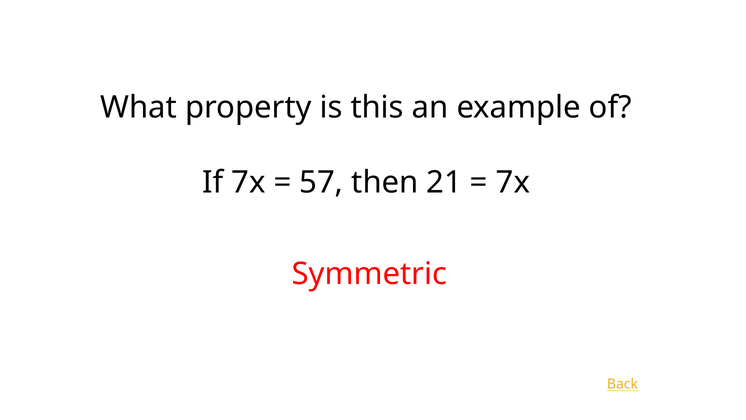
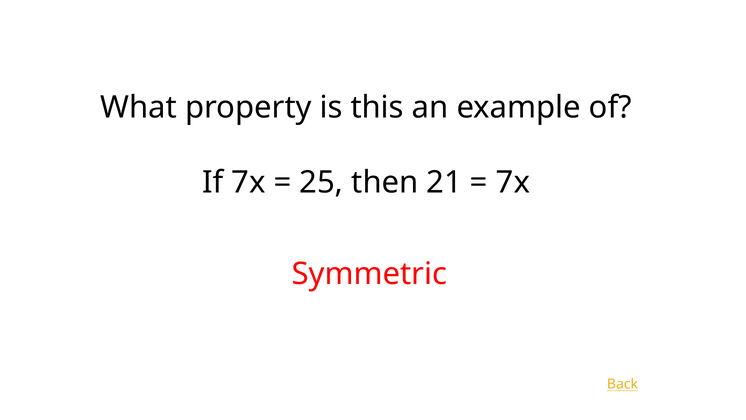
57: 57 -> 25
